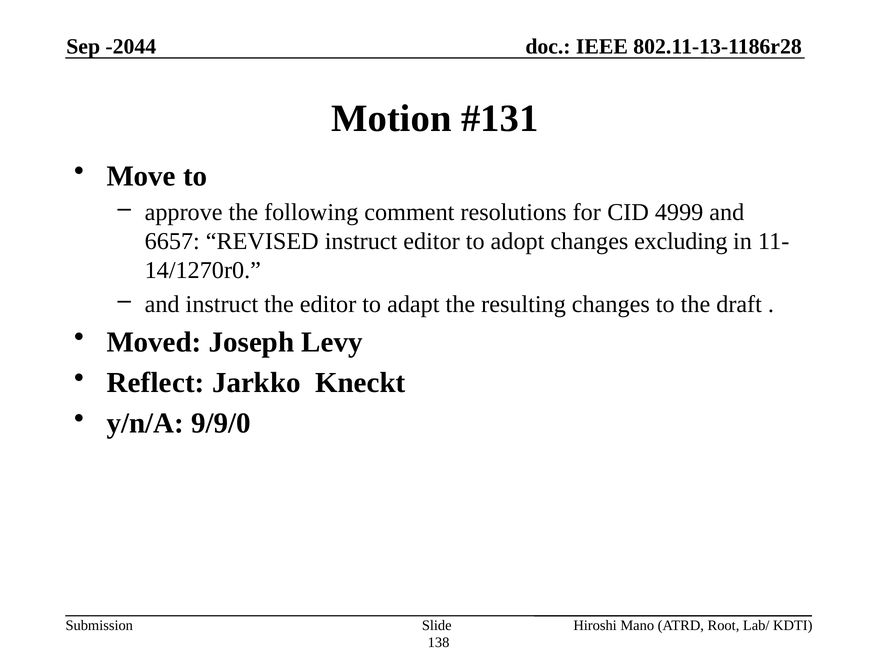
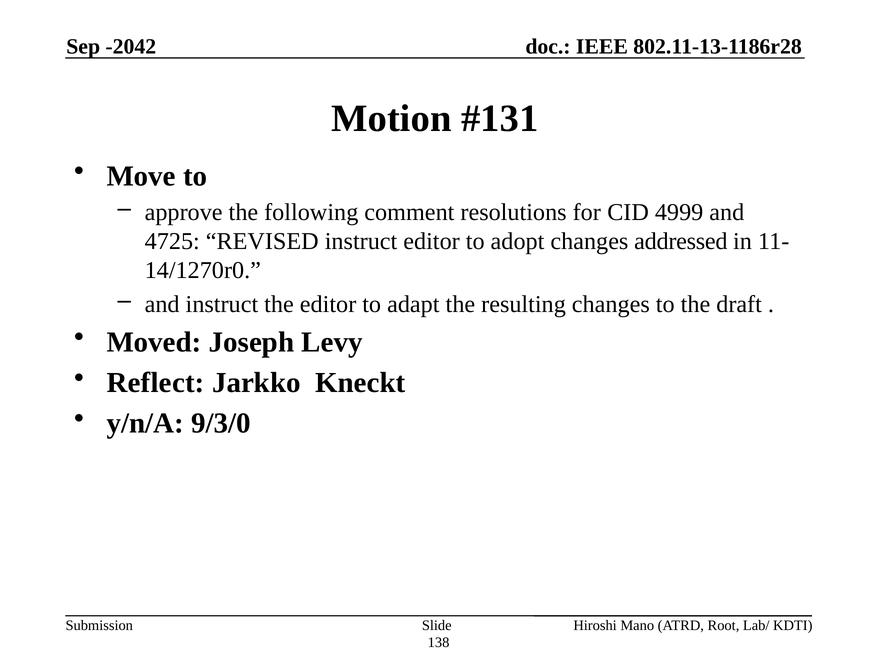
-2044: -2044 -> -2042
6657: 6657 -> 4725
excluding: excluding -> addressed
9/9/0: 9/9/0 -> 9/3/0
